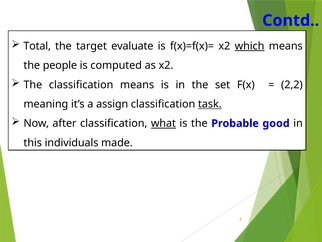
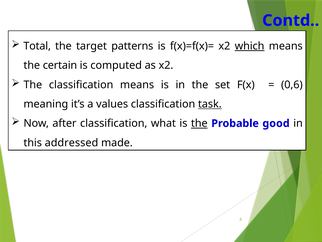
evaluate: evaluate -> patterns
people: people -> certain
2,2: 2,2 -> 0,6
assign: assign -> values
what underline: present -> none
the at (199, 123) underline: none -> present
individuals: individuals -> addressed
